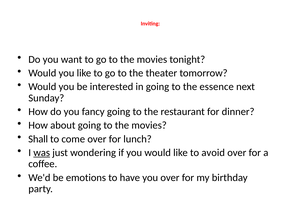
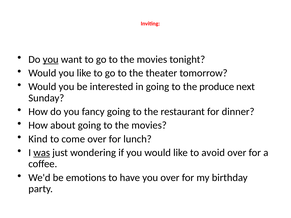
you at (51, 59) underline: none -> present
essence: essence -> produce
Shall: Shall -> Kind
